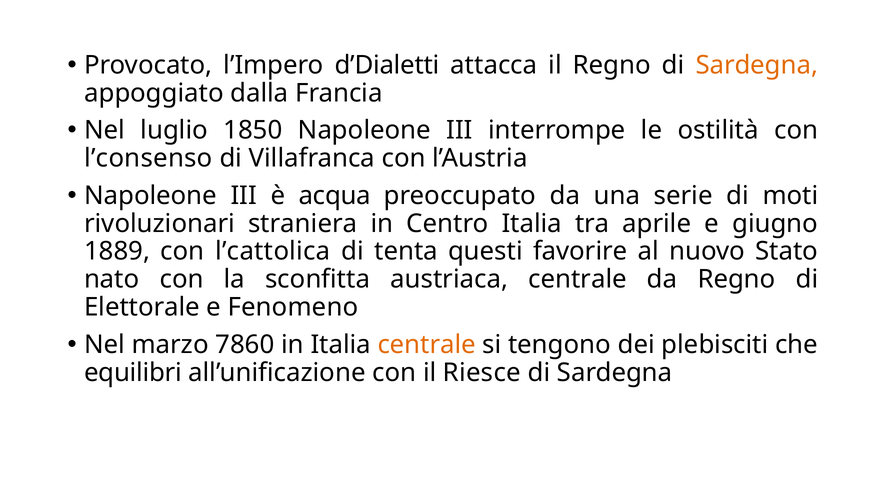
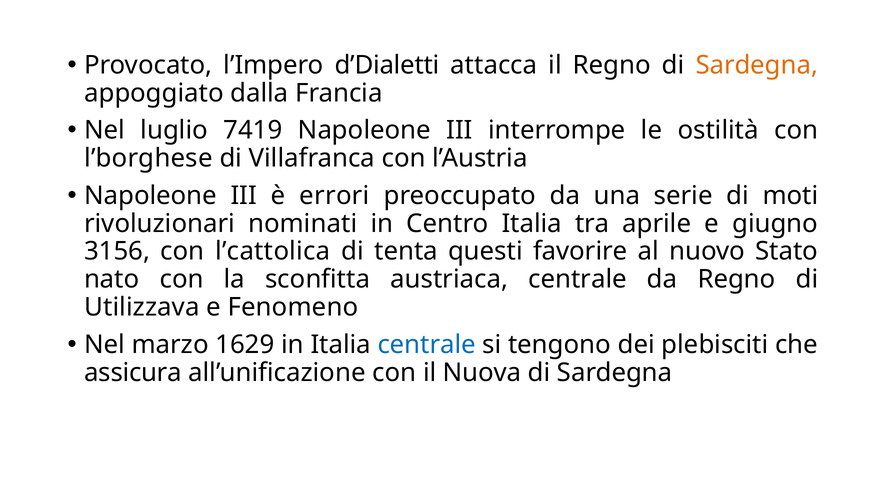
1850: 1850 -> 7419
l’consenso: l’consenso -> l’borghese
acqua: acqua -> errori
straniera: straniera -> nominati
1889: 1889 -> 3156
Elettorale: Elettorale -> Utilizzava
7860: 7860 -> 1629
centrale at (427, 344) colour: orange -> blue
equilibri: equilibri -> assicura
Riesce: Riesce -> Nuova
